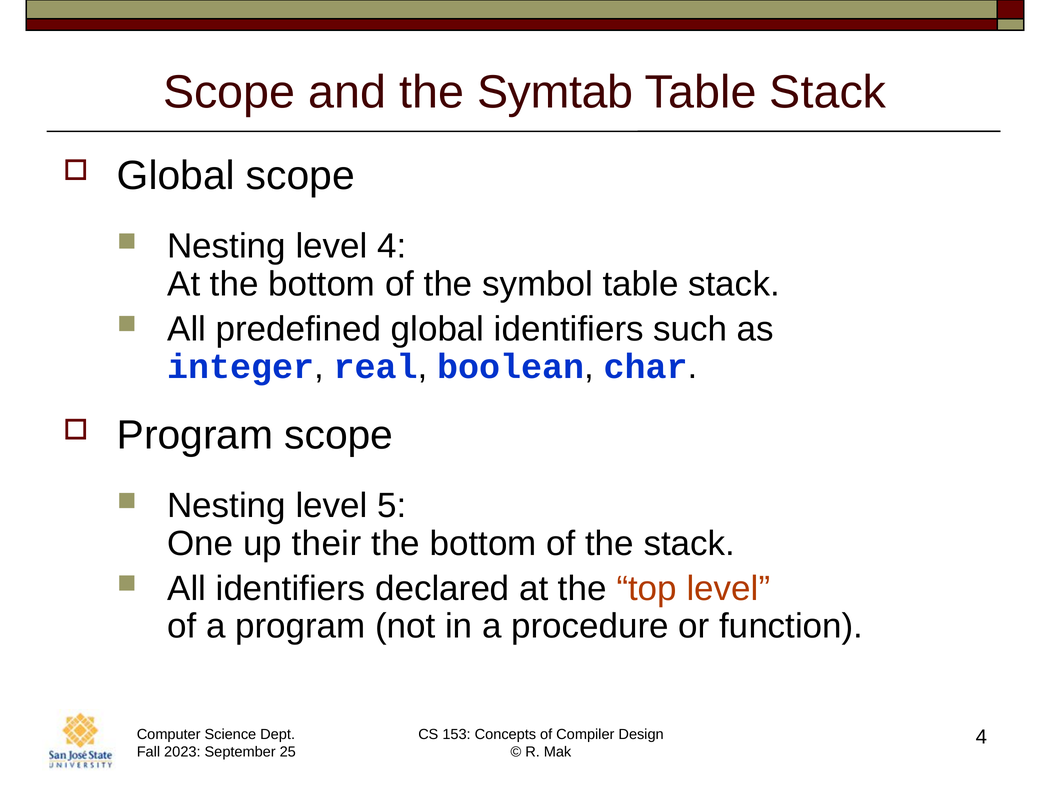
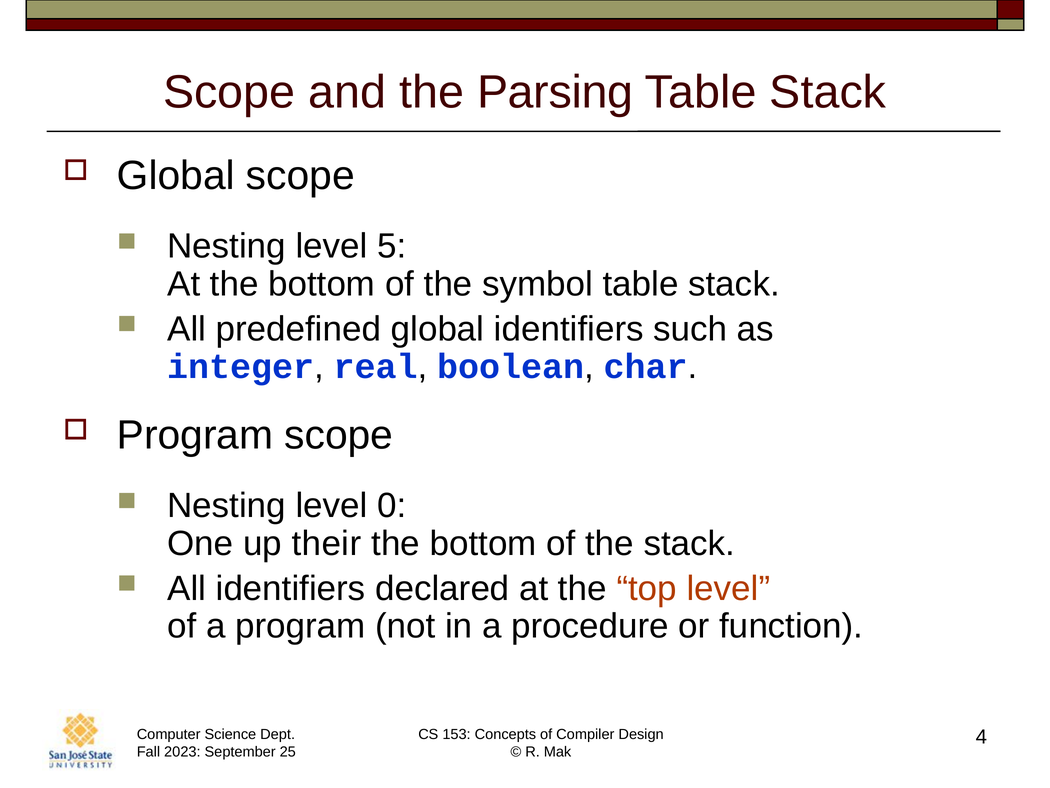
Symtab: Symtab -> Parsing
level 4: 4 -> 5
5: 5 -> 0
